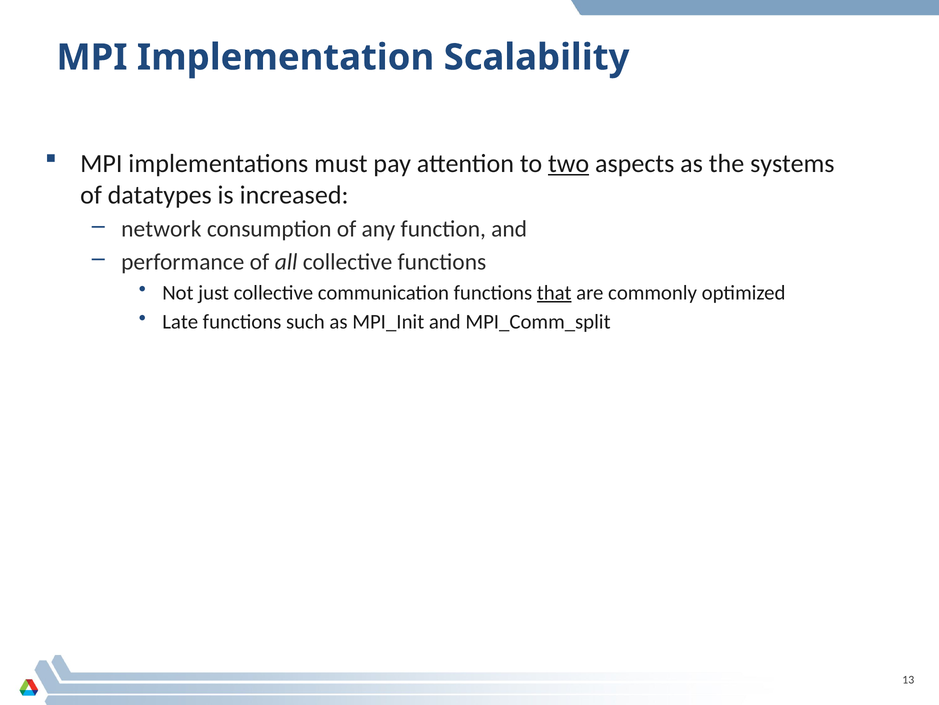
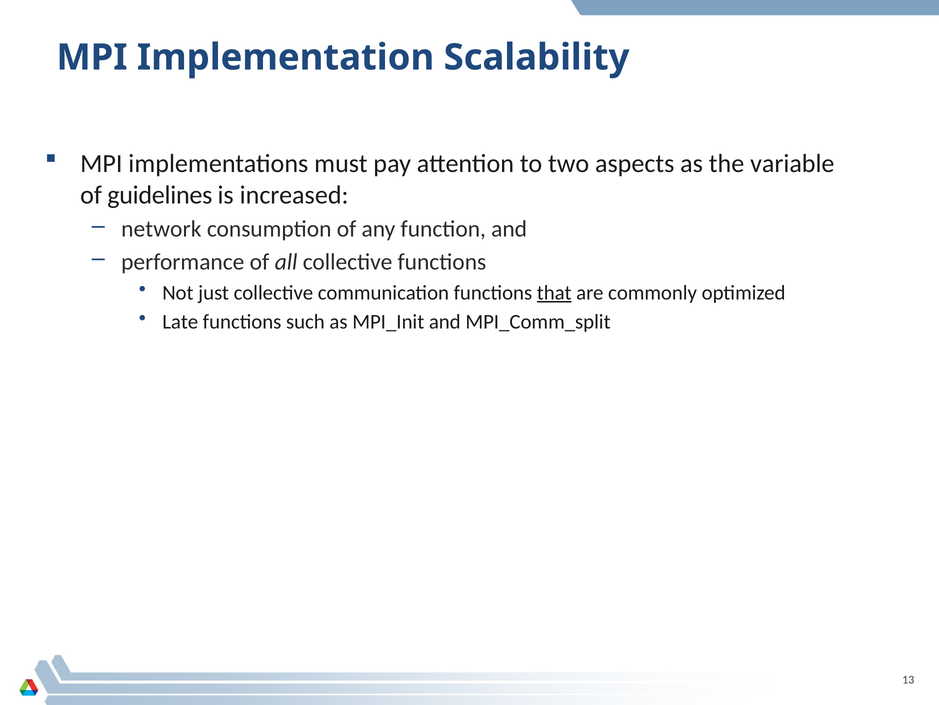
two underline: present -> none
systems: systems -> variable
datatypes: datatypes -> guidelines
